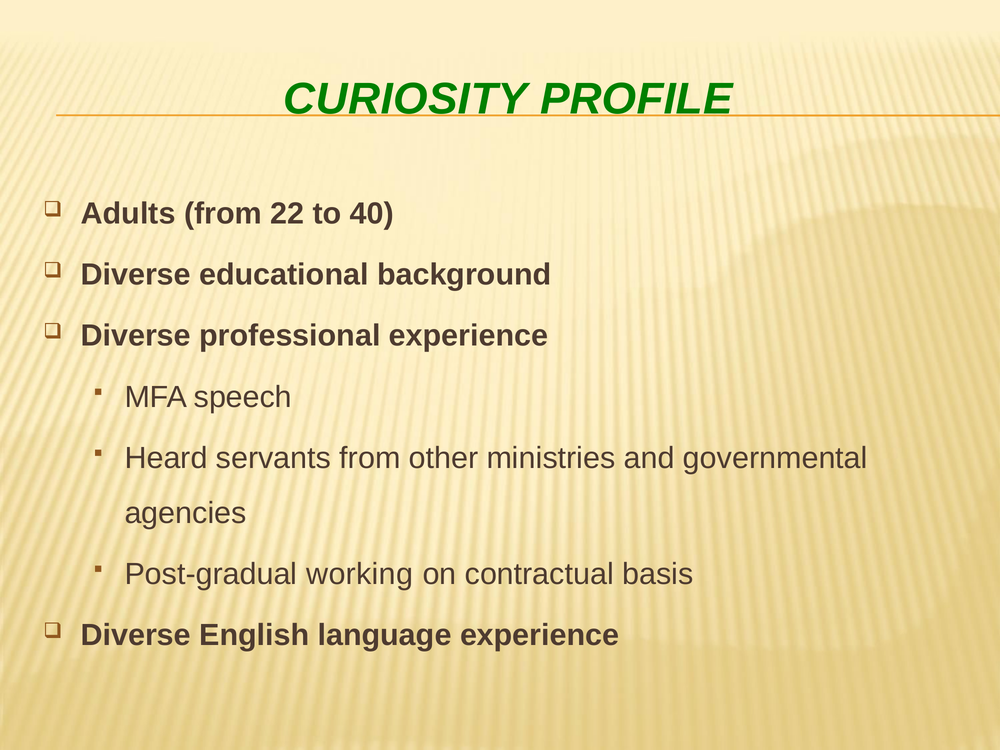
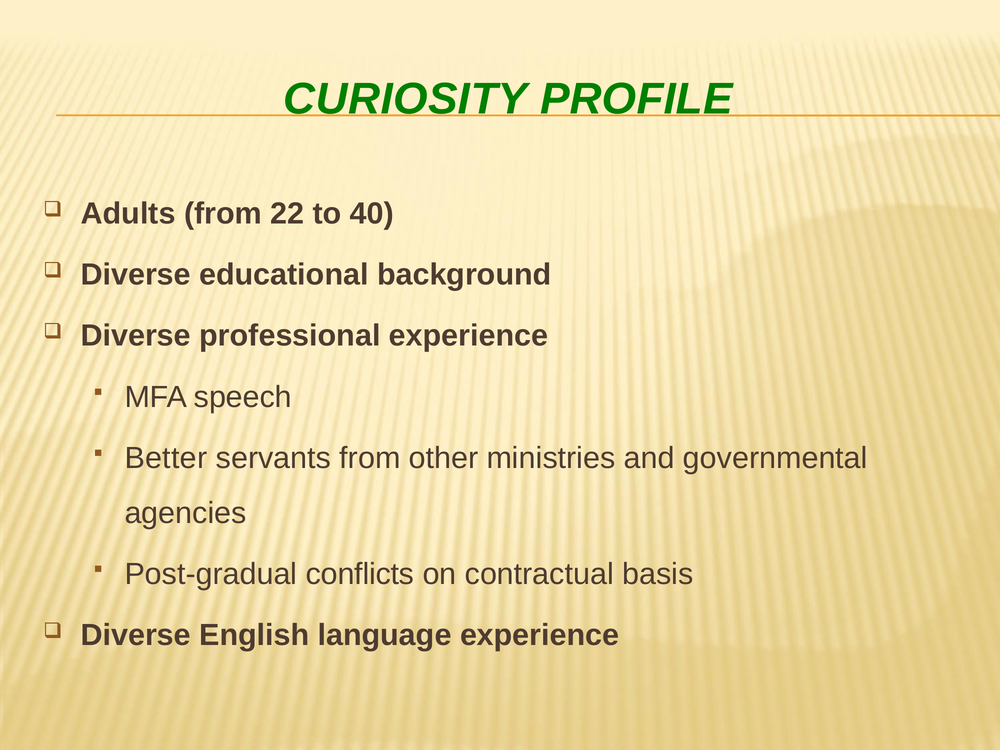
Heard: Heard -> Better
working: working -> conflicts
